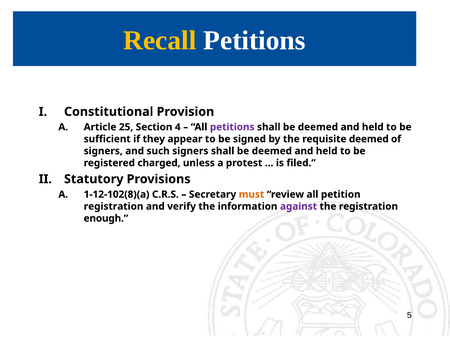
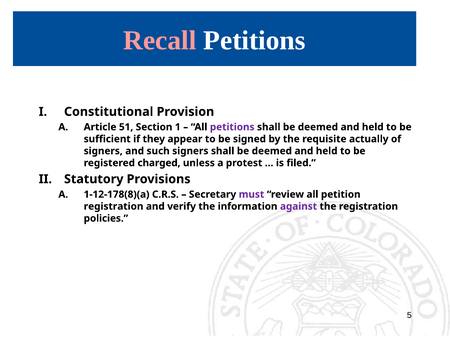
Recall colour: yellow -> pink
25: 25 -> 51
4: 4 -> 1
requisite deemed: deemed -> actually
1-12-102(8)(a: 1-12-102(8)(a -> 1-12-178(8)(a
must colour: orange -> purple
enough: enough -> policies
